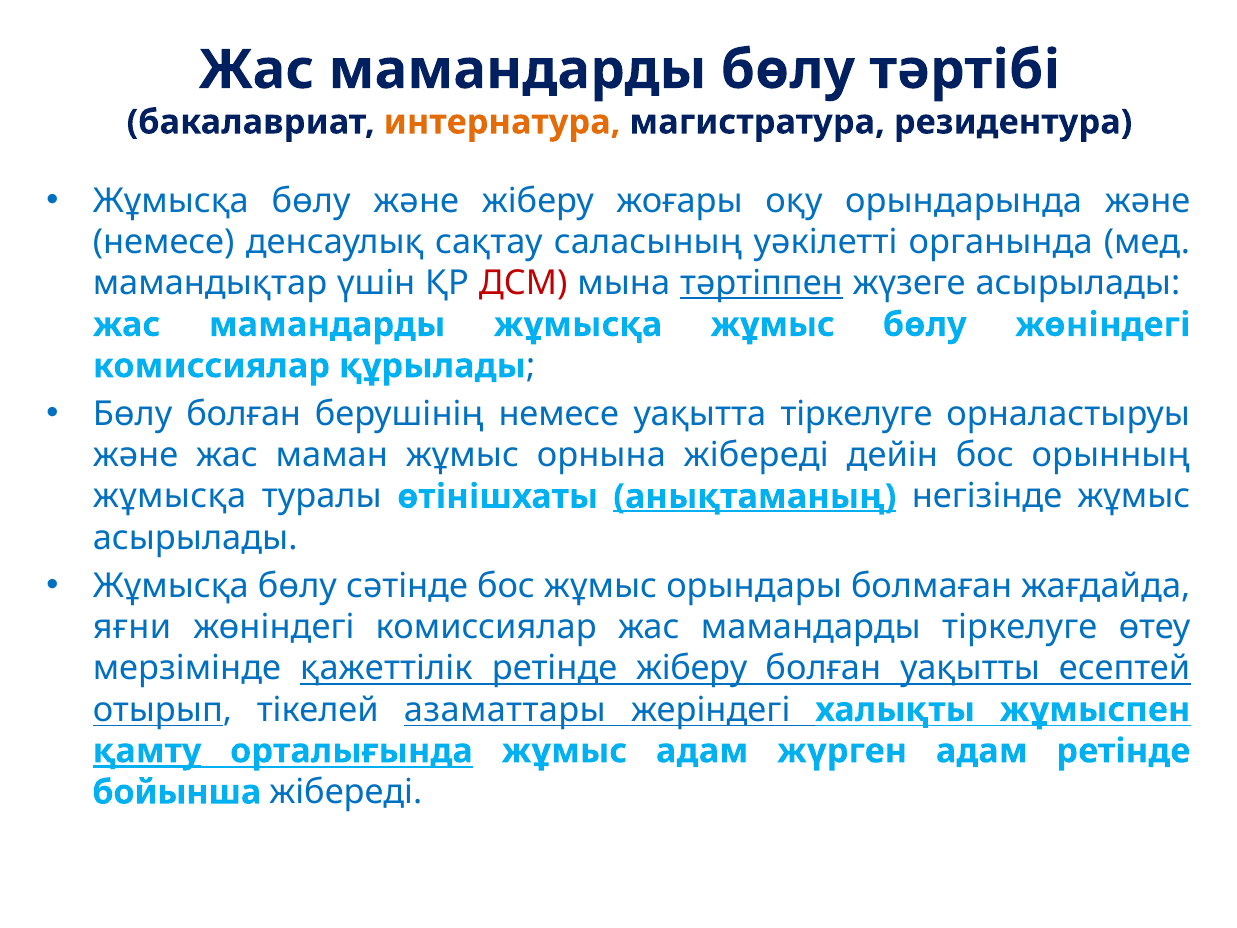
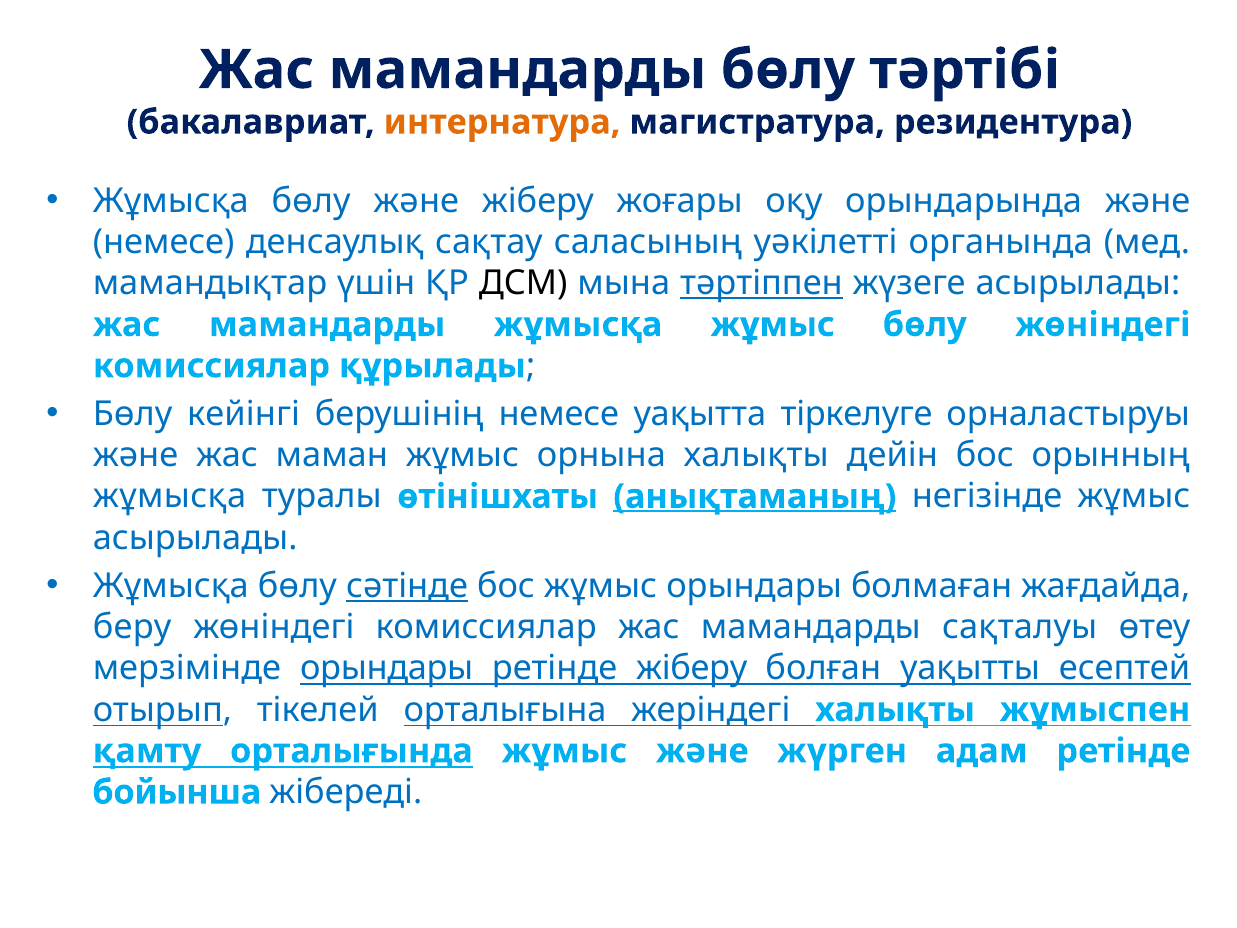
ДСМ colour: red -> black
Бөлу болған: болған -> кейінгі
орнына жібереді: жібереді -> халықты
сәтінде underline: none -> present
яғни: яғни -> беру
мамандарды тіркелуге: тіркелуге -> сақталуы
мерзімінде қажеттілік: қажеттілік -> орындары
азаматтары: азаматтары -> орталығына
қамту underline: present -> none
жұмыс адам: адам -> және
